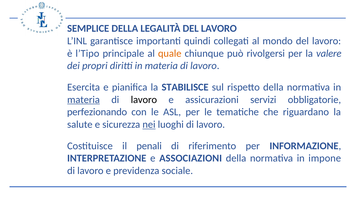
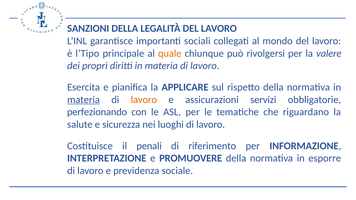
SEMPLICE: SEMPLICE -> SANZIONI
quindi: quindi -> sociali
STABILISCE: STABILISCE -> APPLICARE
lavoro at (144, 100) colour: black -> orange
nei underline: present -> none
ASSOCIAZIONI: ASSOCIAZIONI -> PROMUOVERE
impone: impone -> esporre
